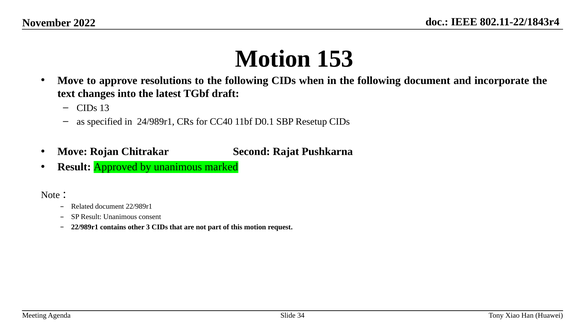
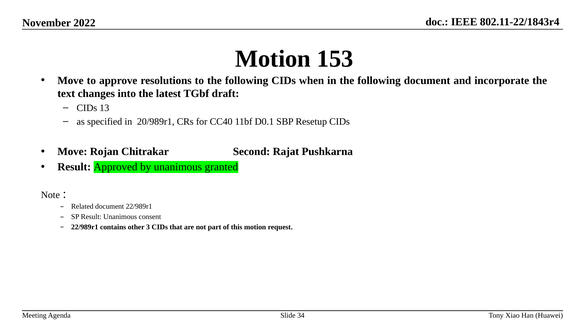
24/989r1: 24/989r1 -> 20/989r1
marked: marked -> granted
